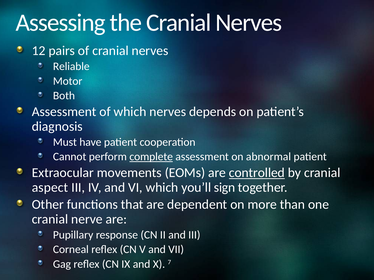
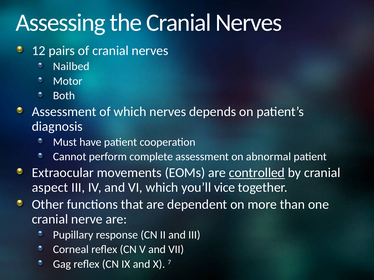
Reliable: Reliable -> Nailbed
complete underline: present -> none
sign: sign -> vice
